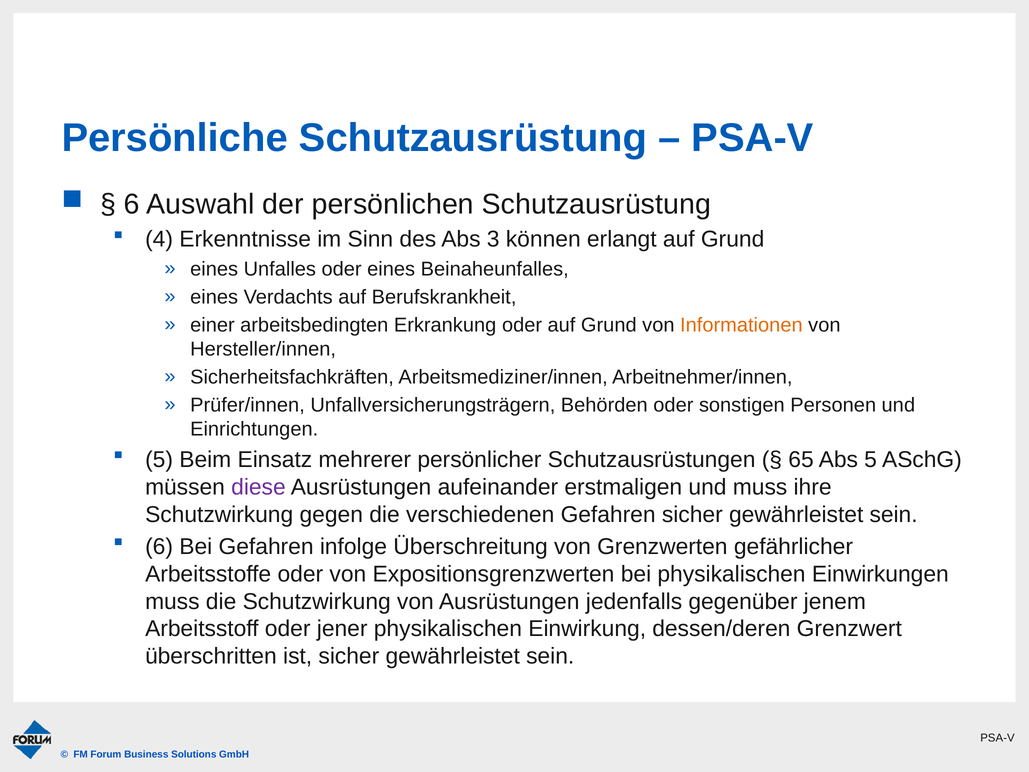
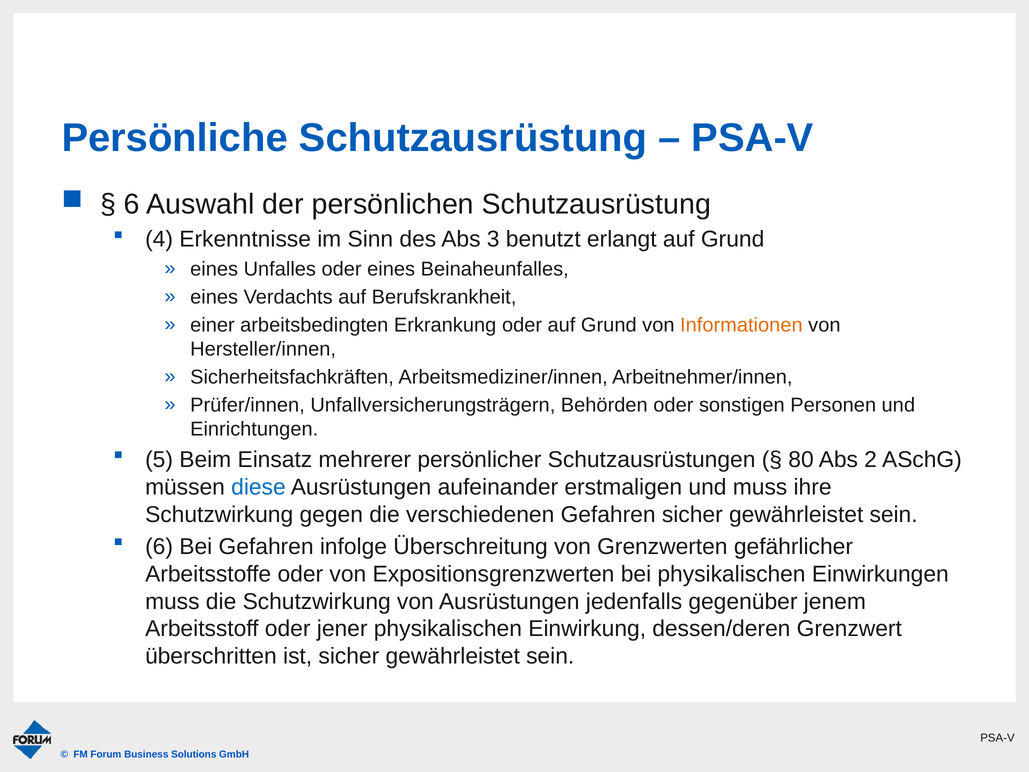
können: können -> benutzt
65: 65 -> 80
Abs 5: 5 -> 2
diese colour: purple -> blue
